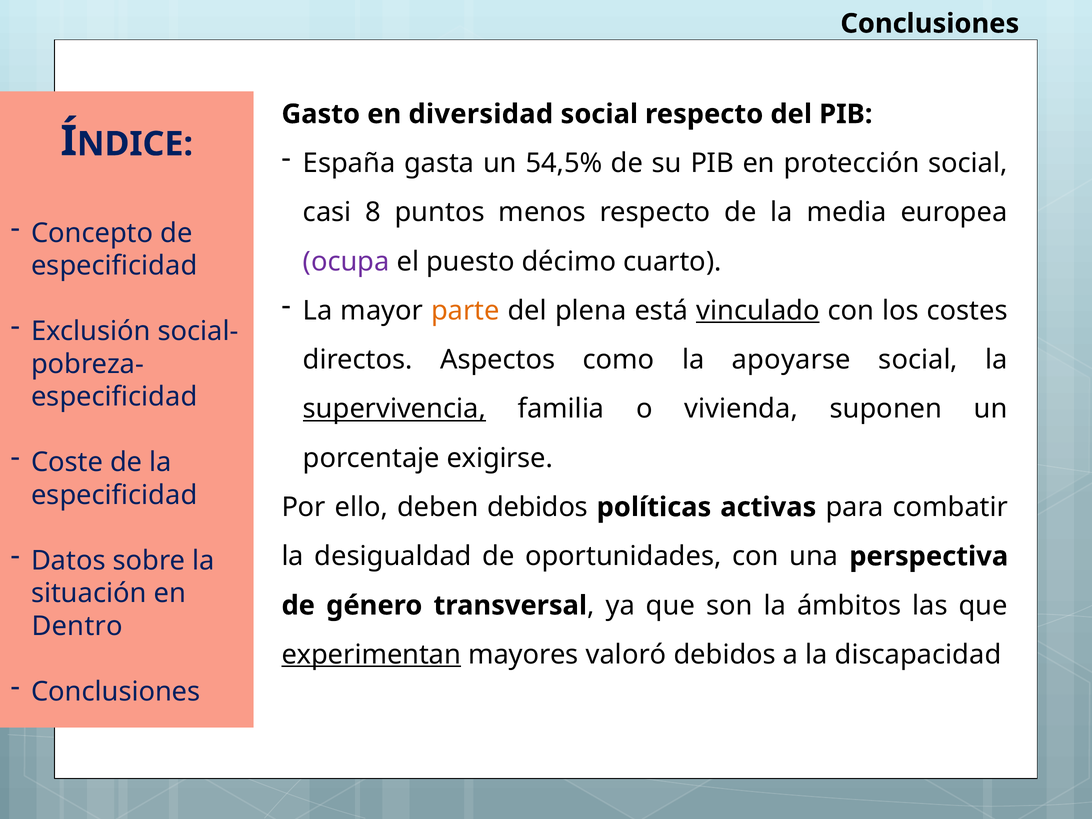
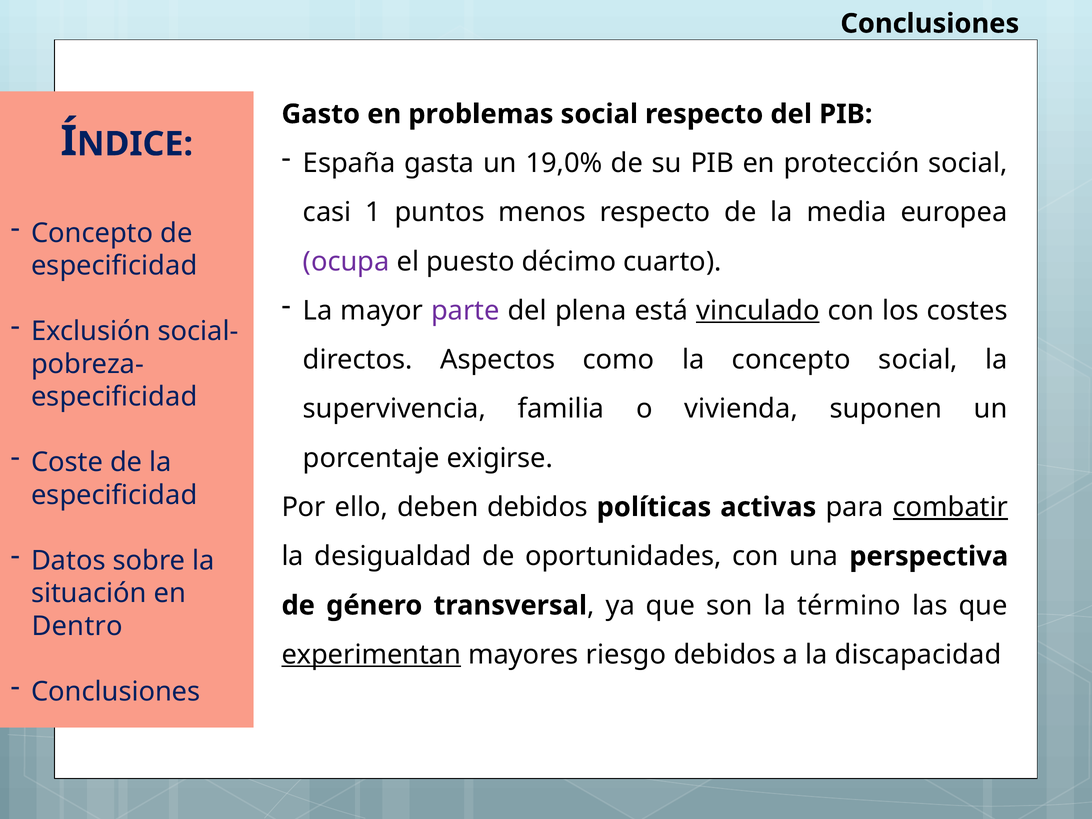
diversidad: diversidad -> problemas
54,5%: 54,5% -> 19,0%
8: 8 -> 1
parte colour: orange -> purple
la apoyarse: apoyarse -> concepto
supervivencia underline: present -> none
combatir underline: none -> present
ámbitos: ámbitos -> término
valoró: valoró -> riesgo
